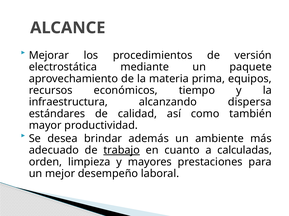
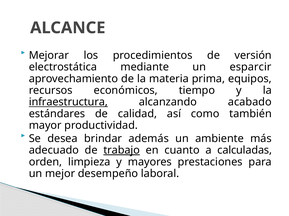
paquete: paquete -> esparcir
infraestructura underline: none -> present
dispersa: dispersa -> acabado
